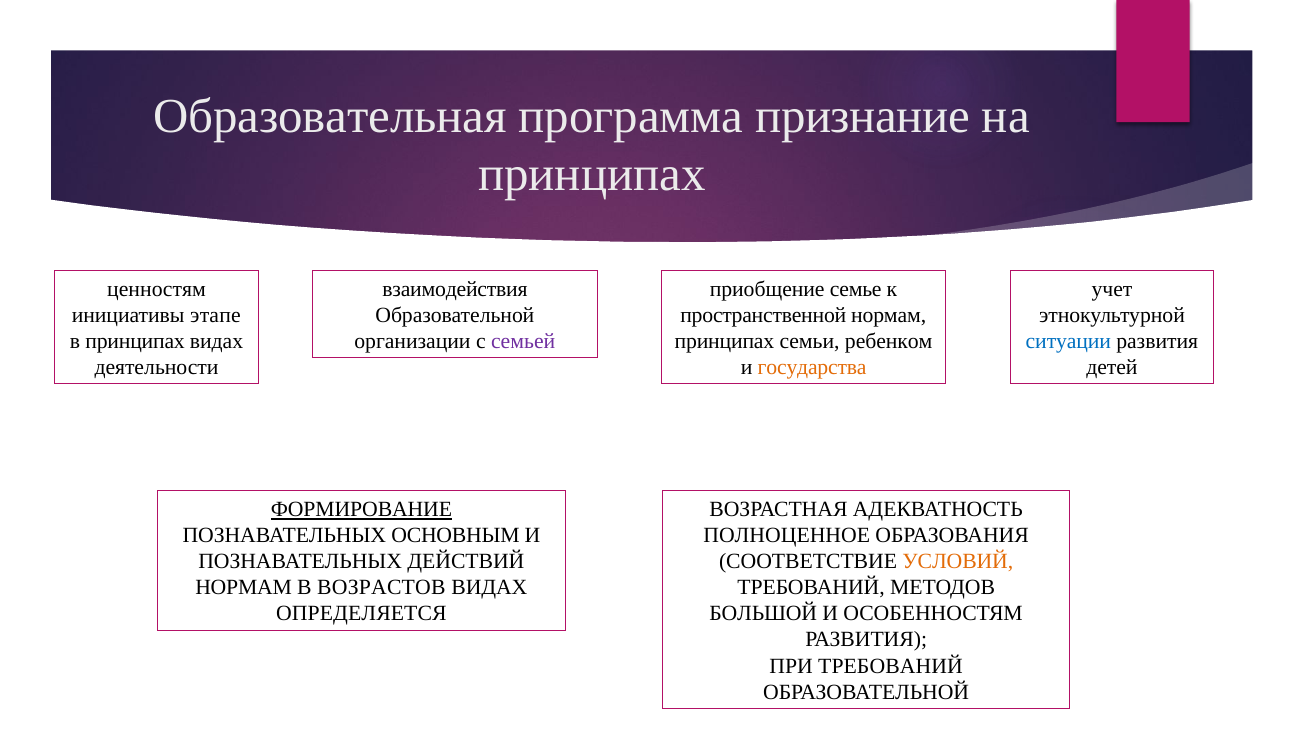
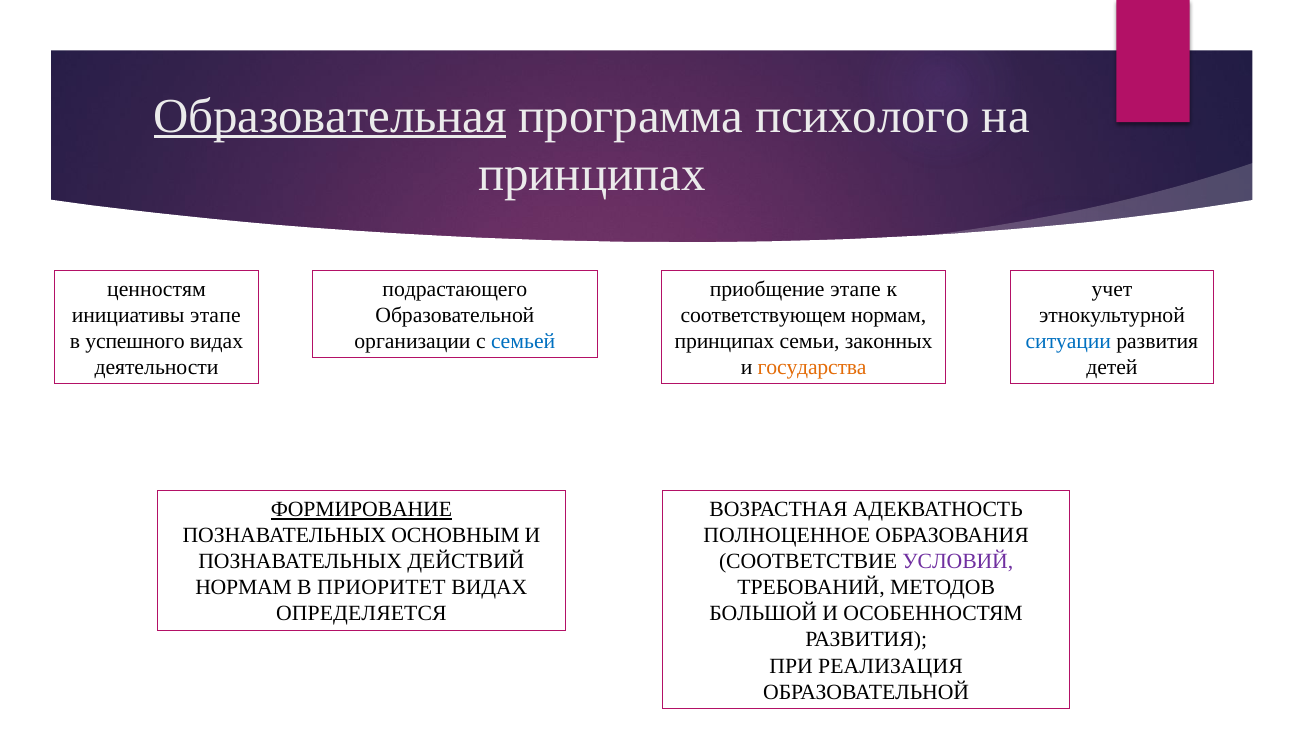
Образовательная underline: none -> present
признание: признание -> психолого
приобщение семье: семье -> этапе
взаимодействия: взаимодействия -> подрастающего
пространственной: пространственной -> соответствующем
в принципах: принципах -> успешного
семьей colour: purple -> blue
ребенком: ребенком -> законных
УСЛОВИЙ colour: orange -> purple
ВОЗРАСТОВ: ВОЗРАСТОВ -> ПРИОРИТЕТ
ПРИ ТРЕБОВАНИЙ: ТРЕБОВАНИЙ -> РЕАЛИЗАЦИЯ
